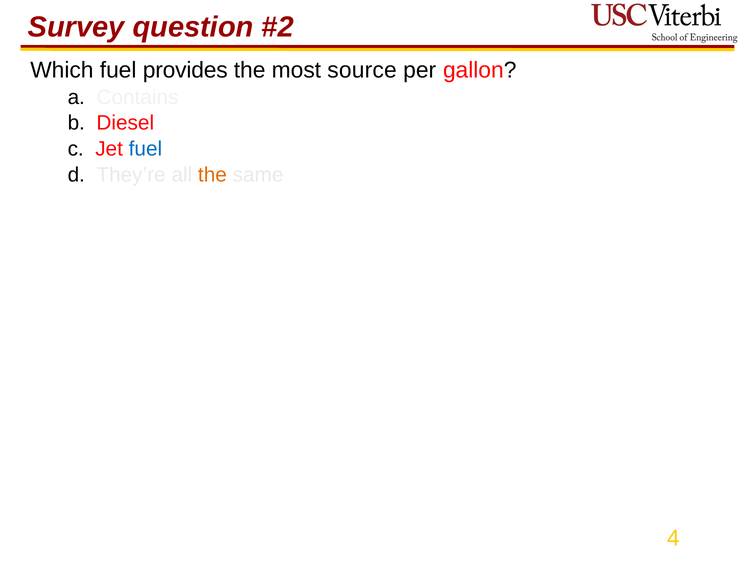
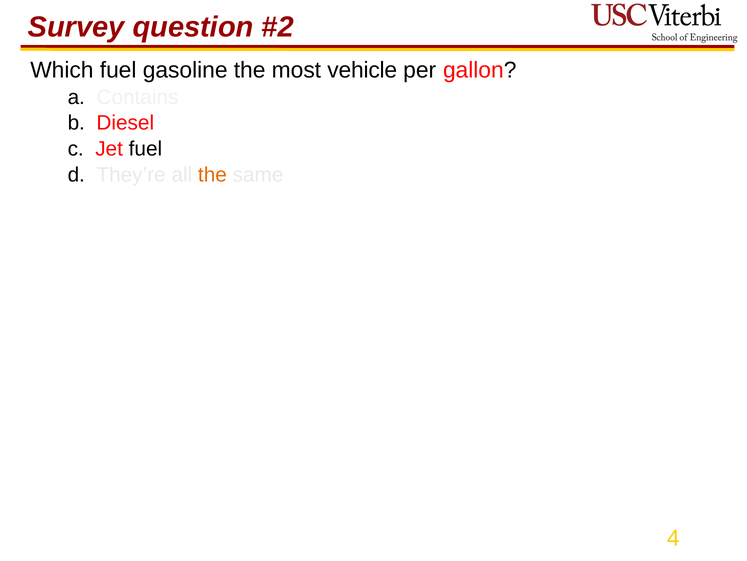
provides: provides -> gasoline
source: source -> vehicle
fuel at (145, 149) colour: blue -> black
